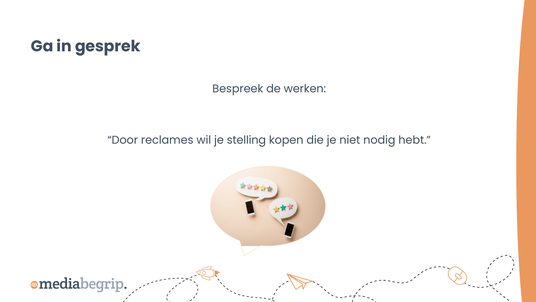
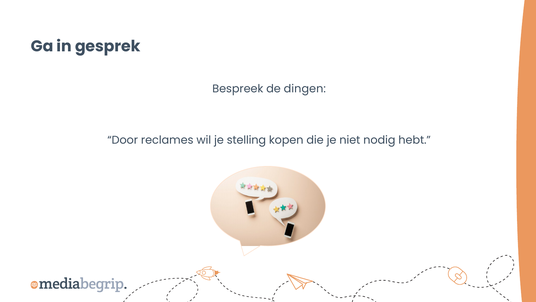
werken: werken -> dingen
